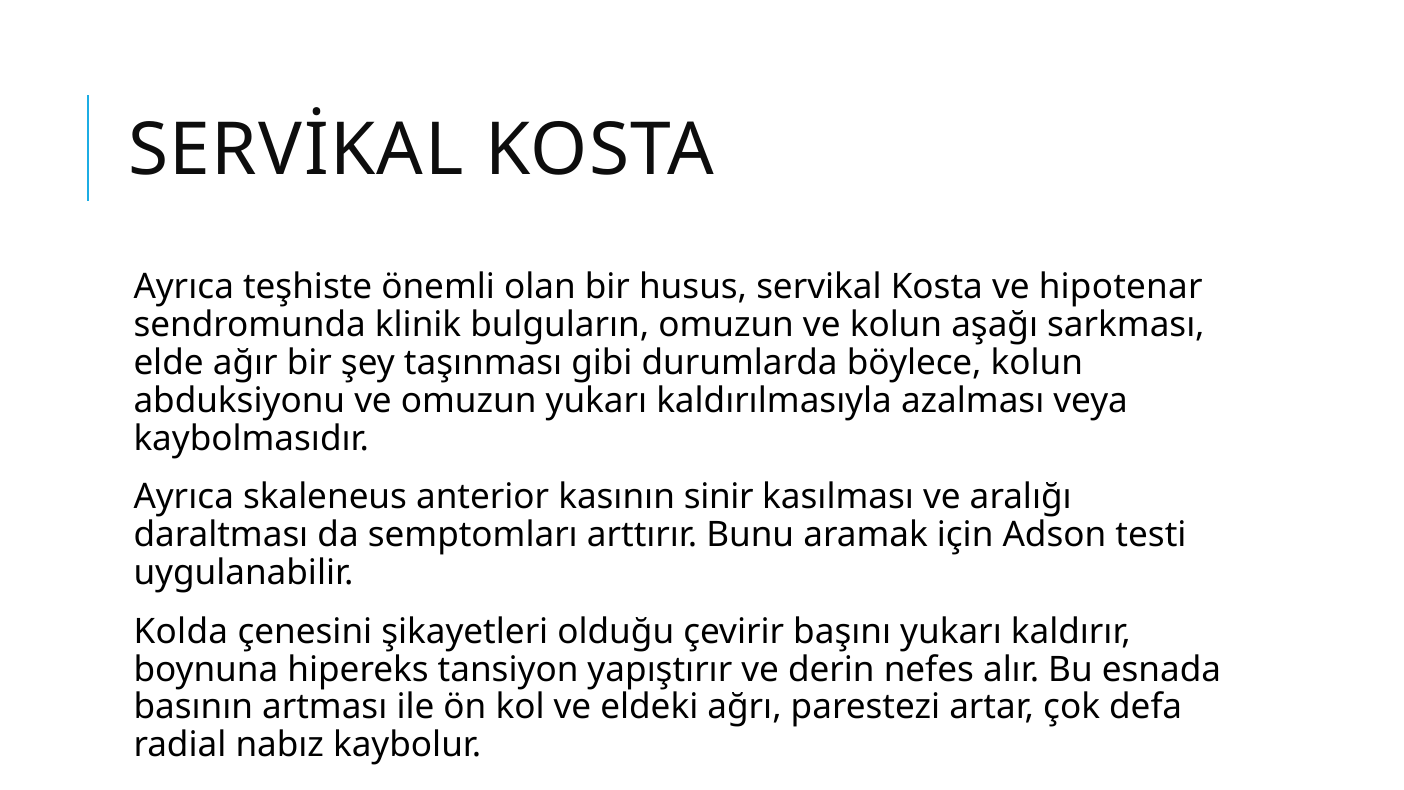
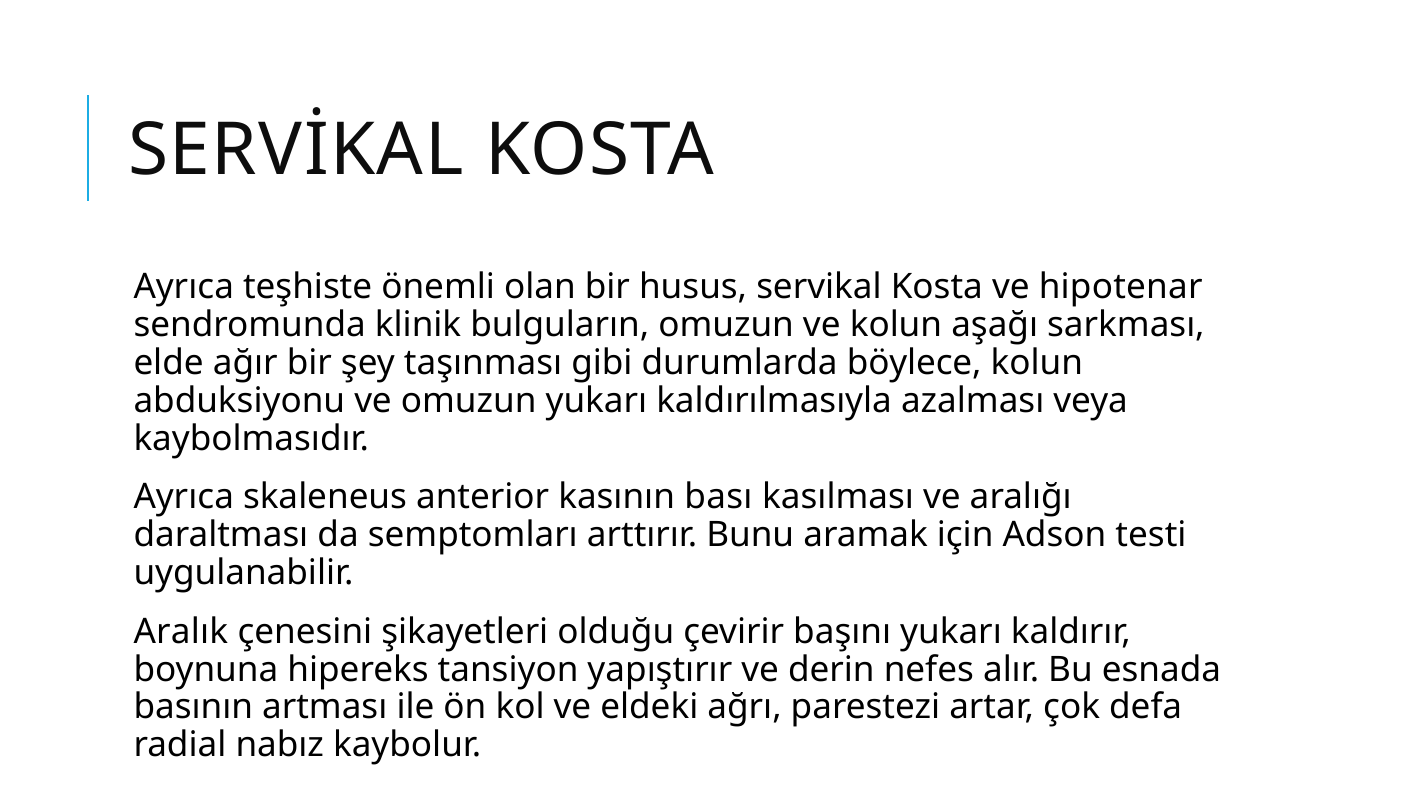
sinir: sinir -> bası
Kolda: Kolda -> Aralık
